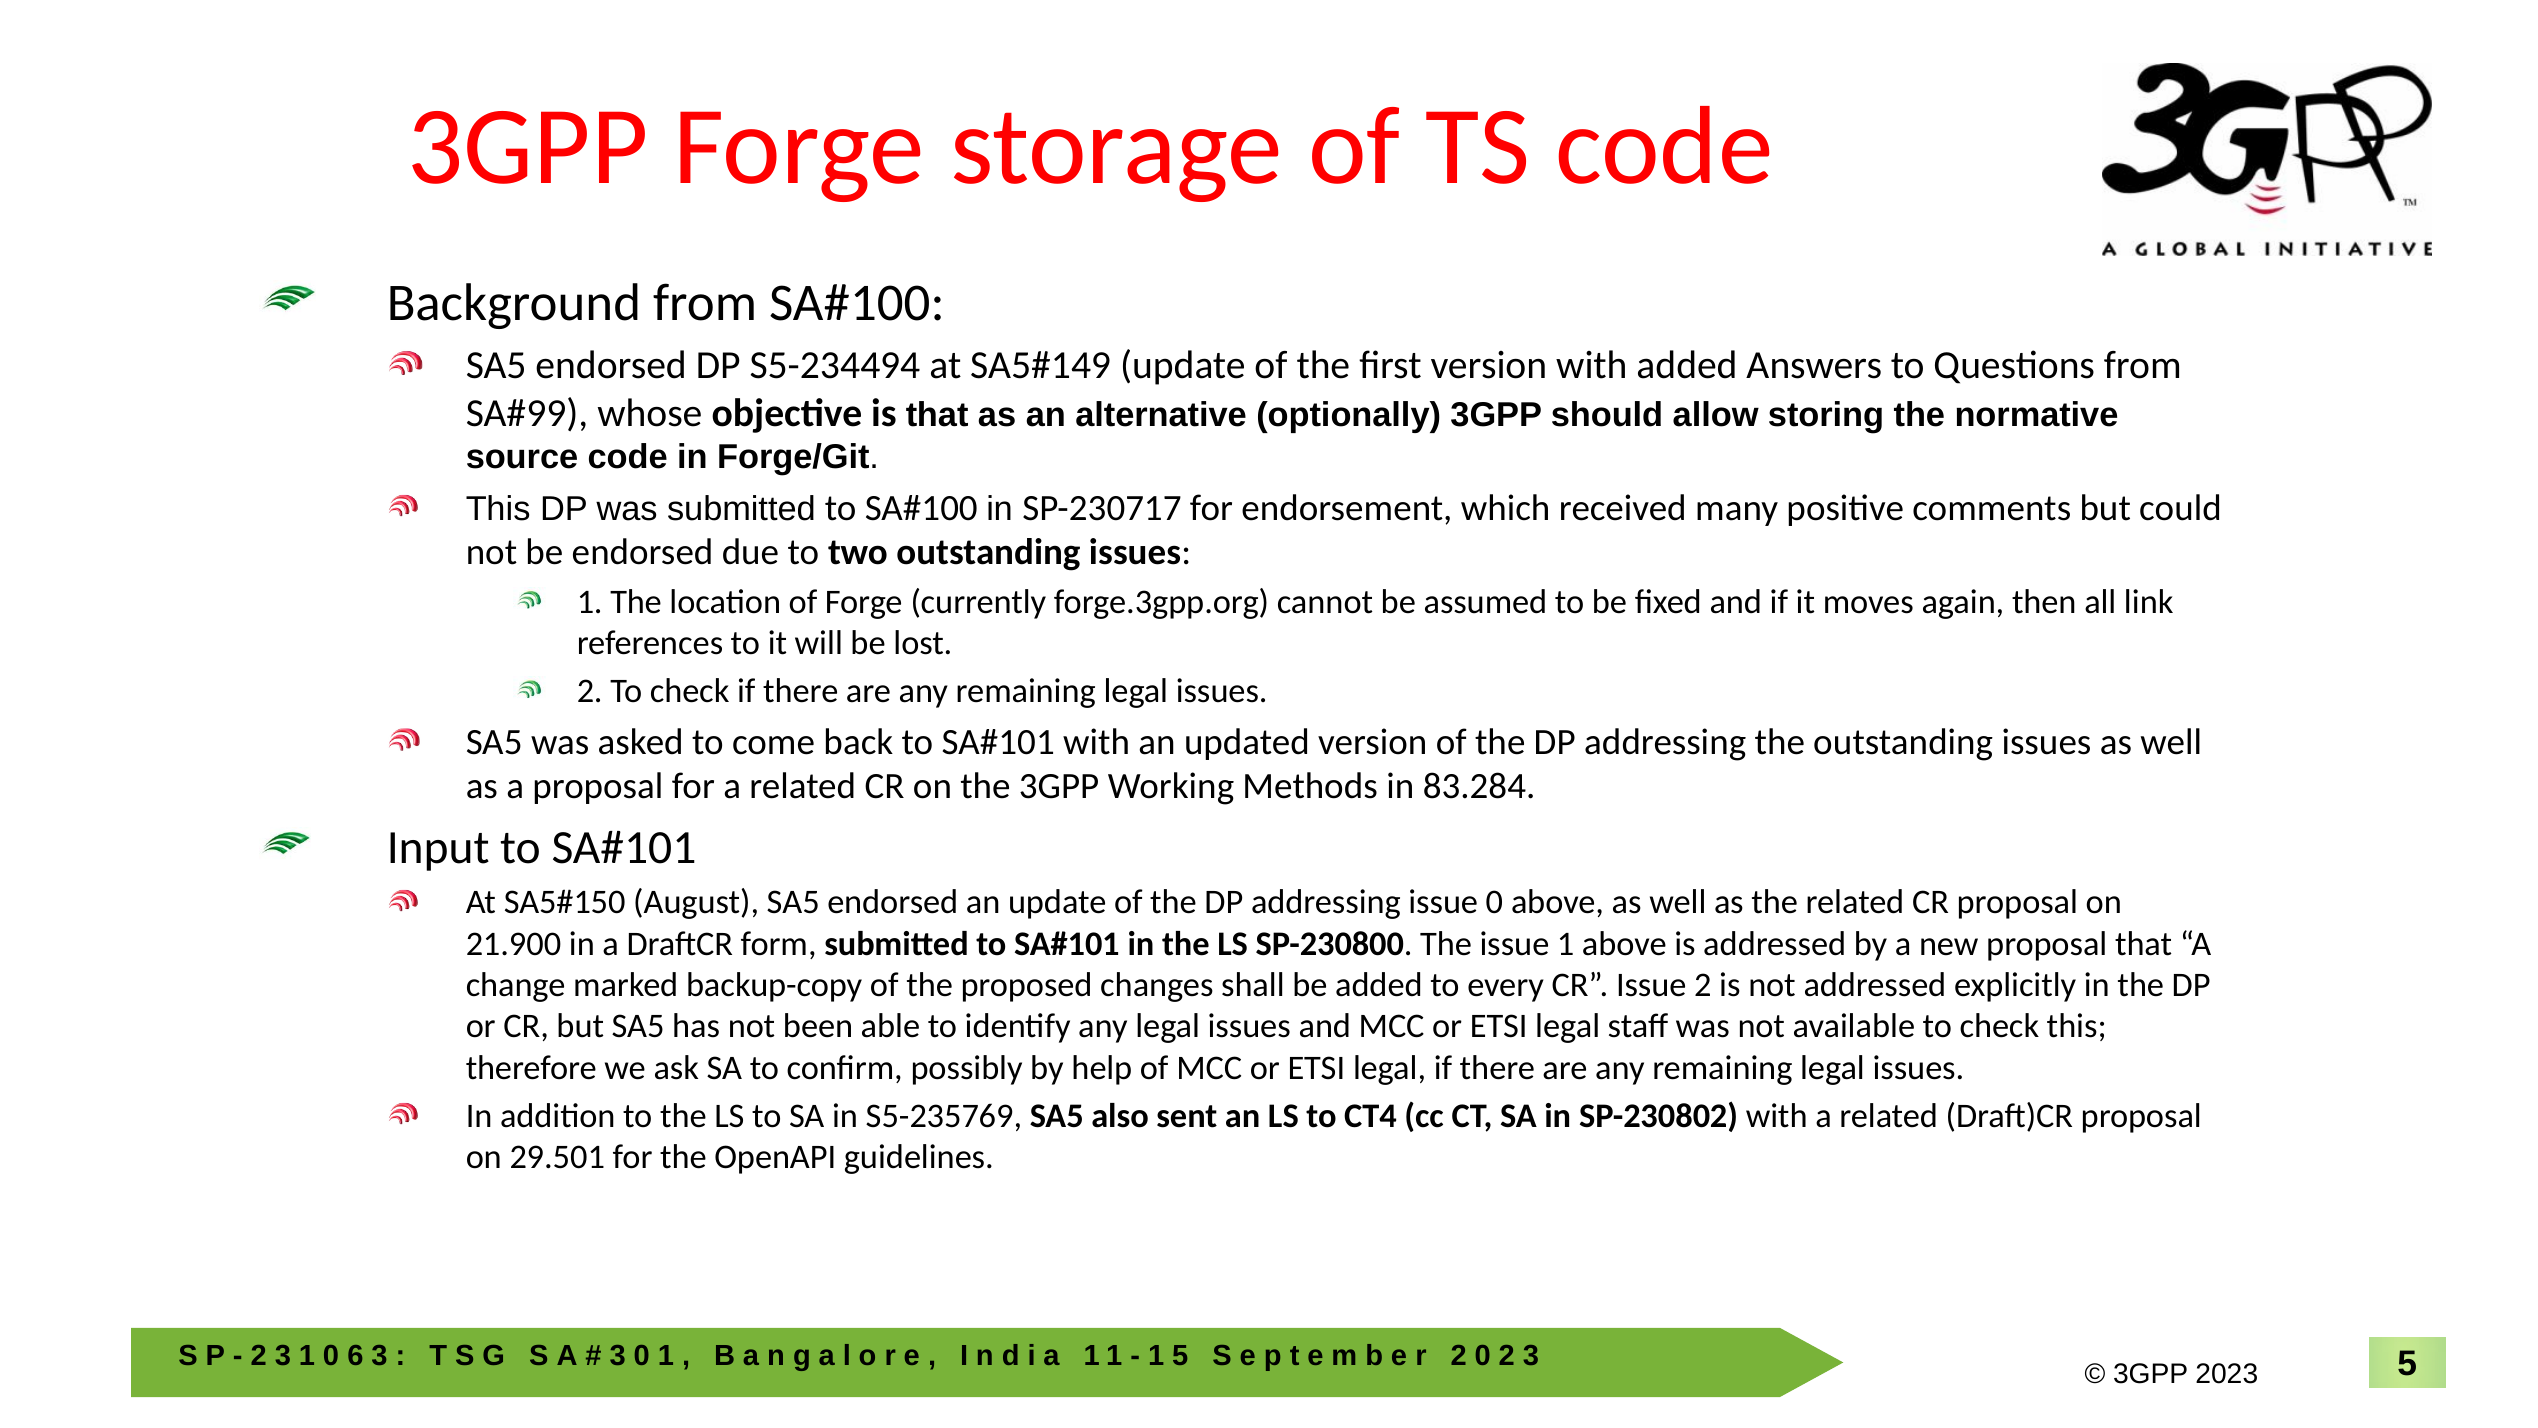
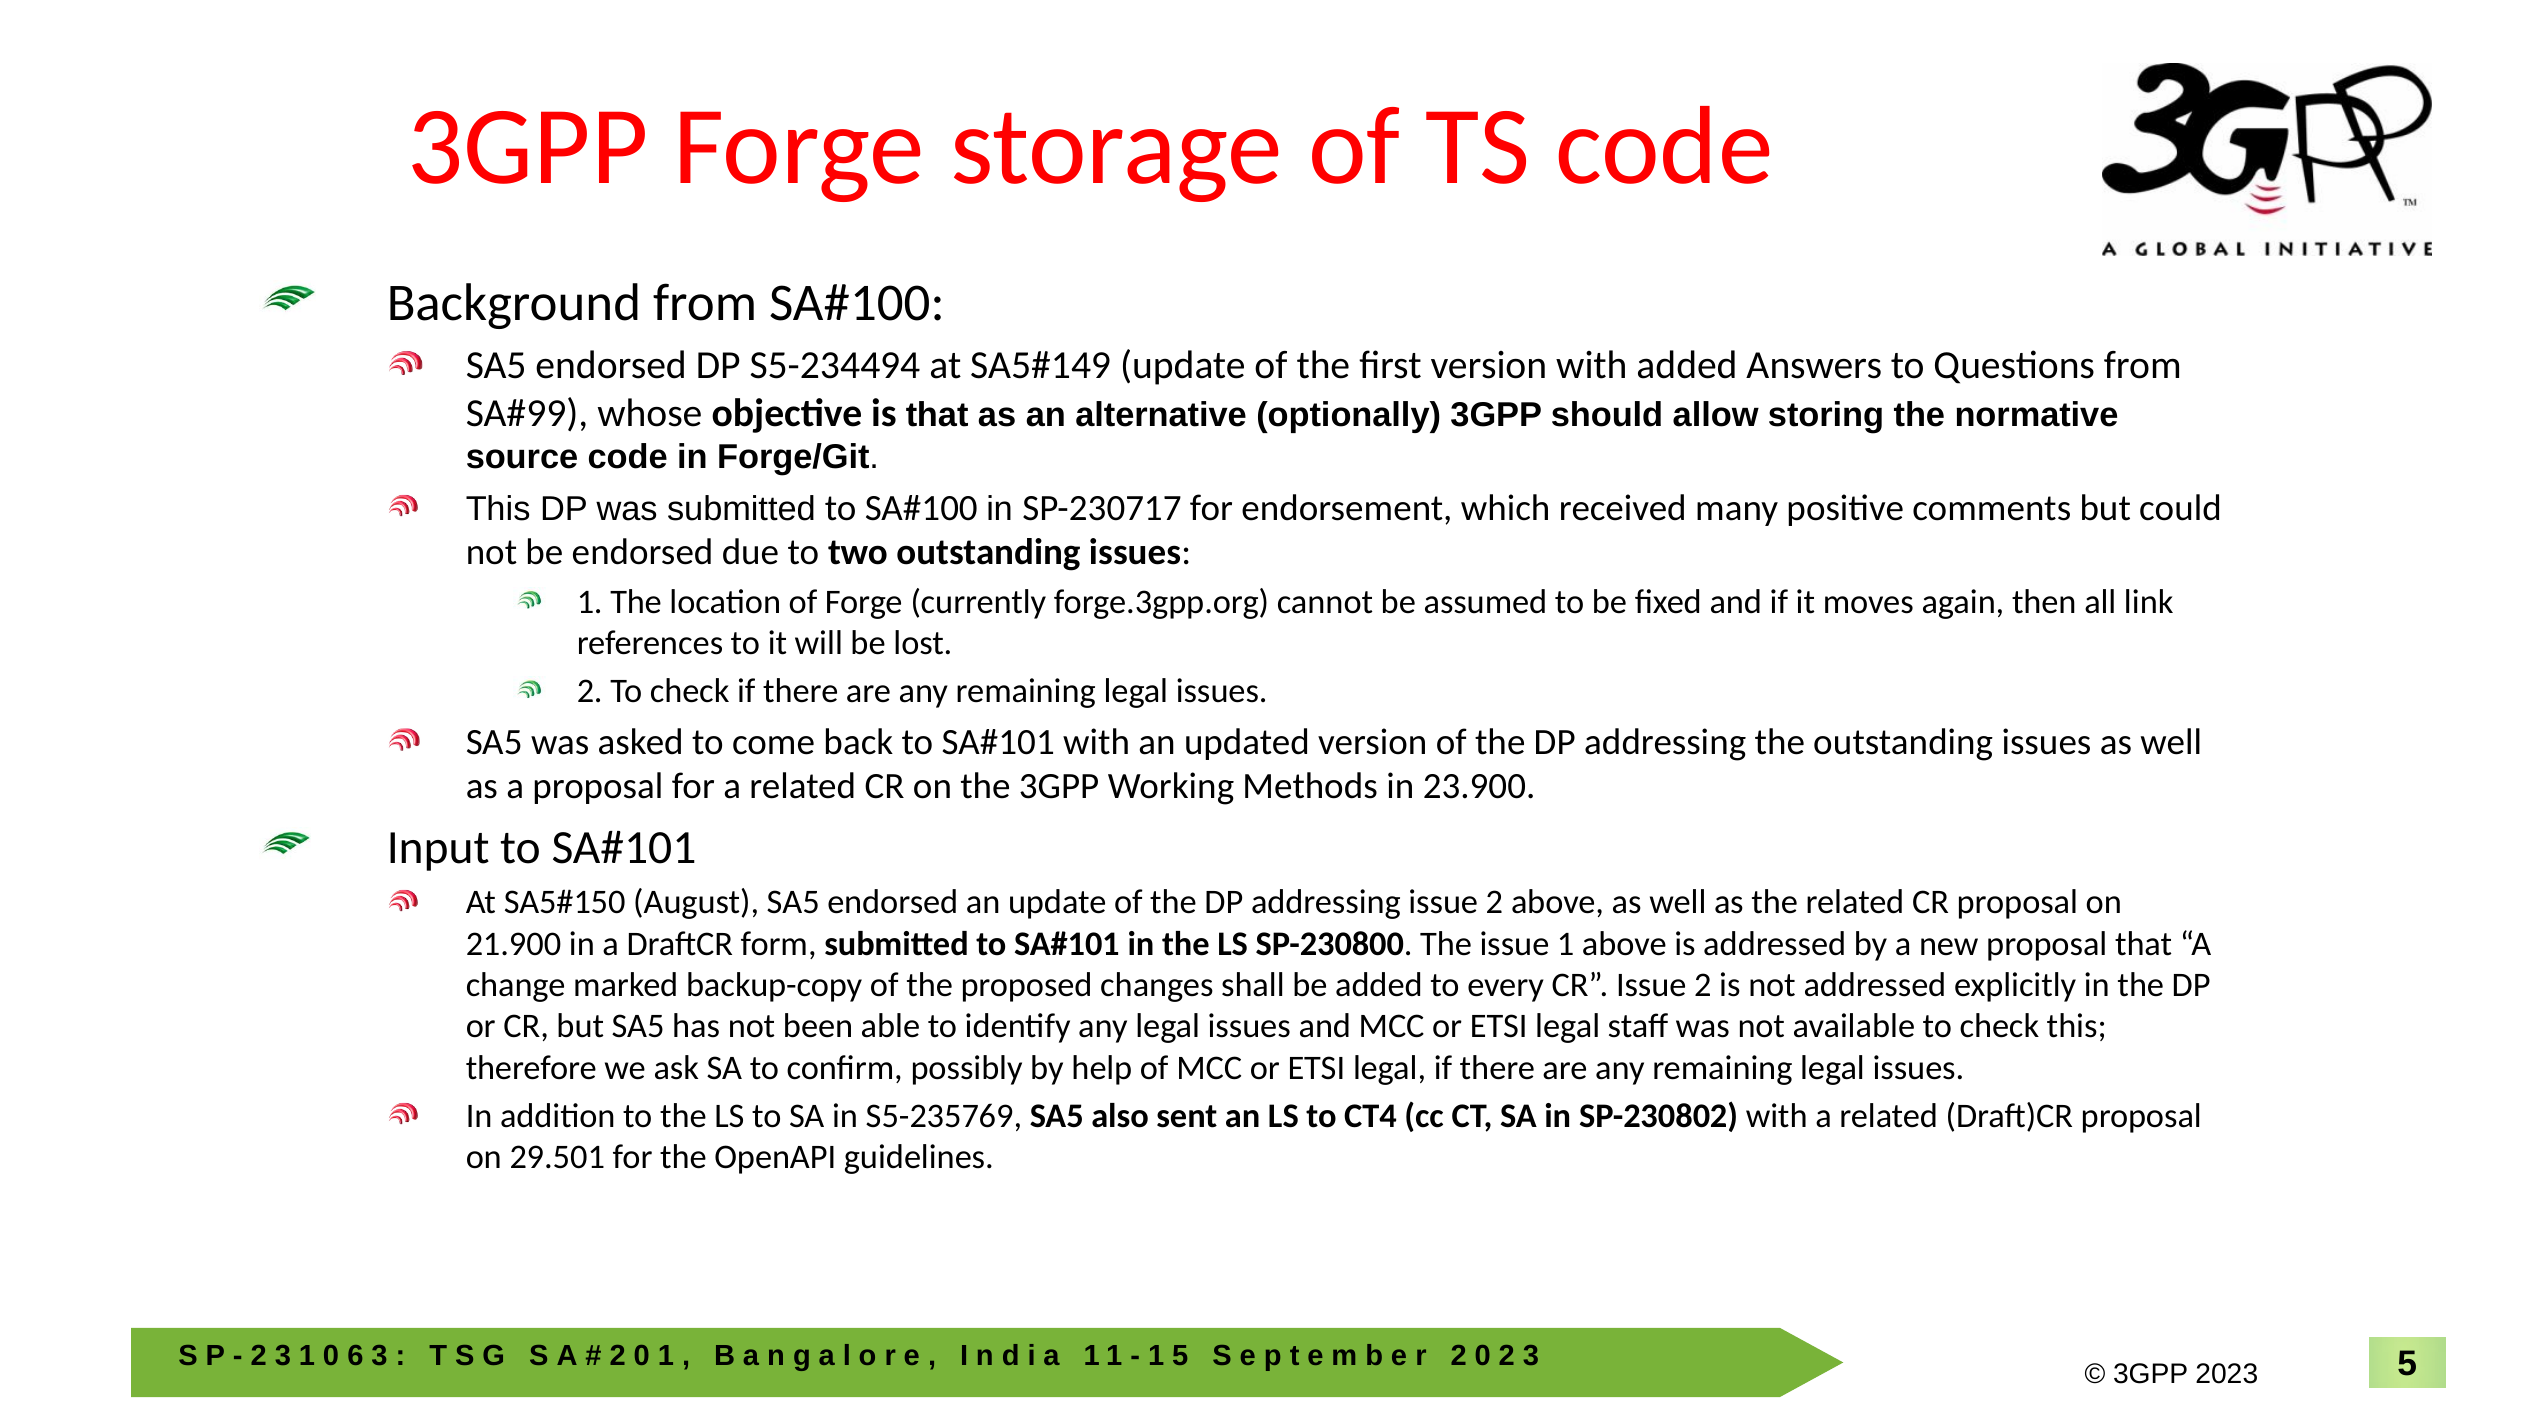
83.284: 83.284 -> 23.900
addressing issue 0: 0 -> 2
3 at (618, 1356): 3 -> 2
